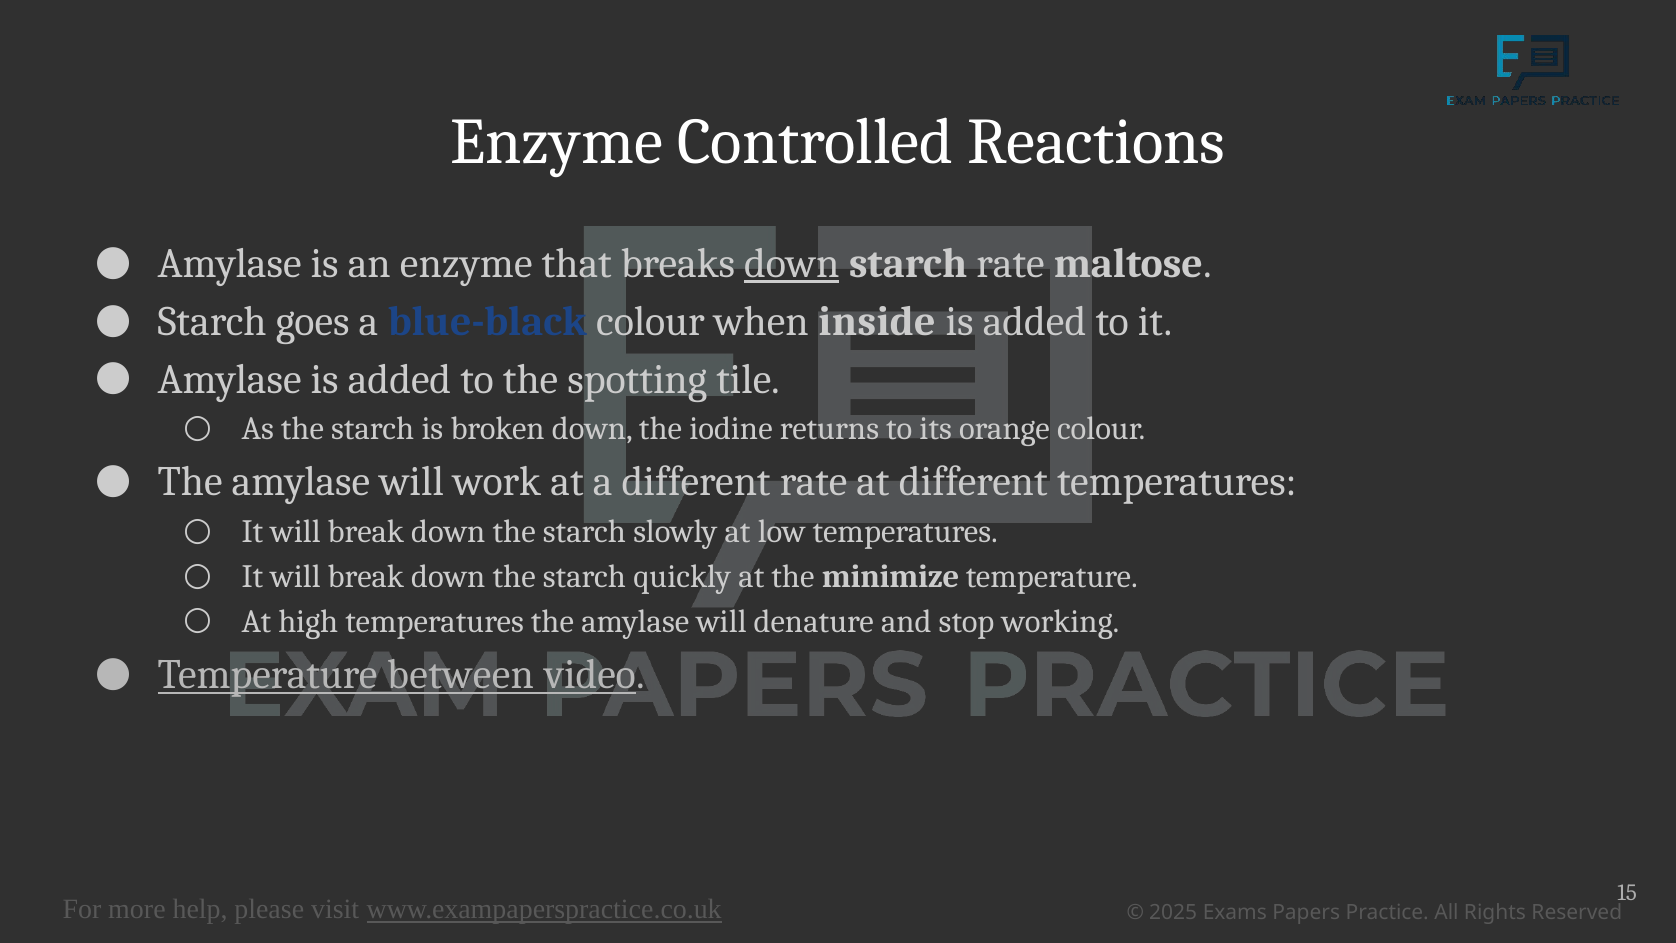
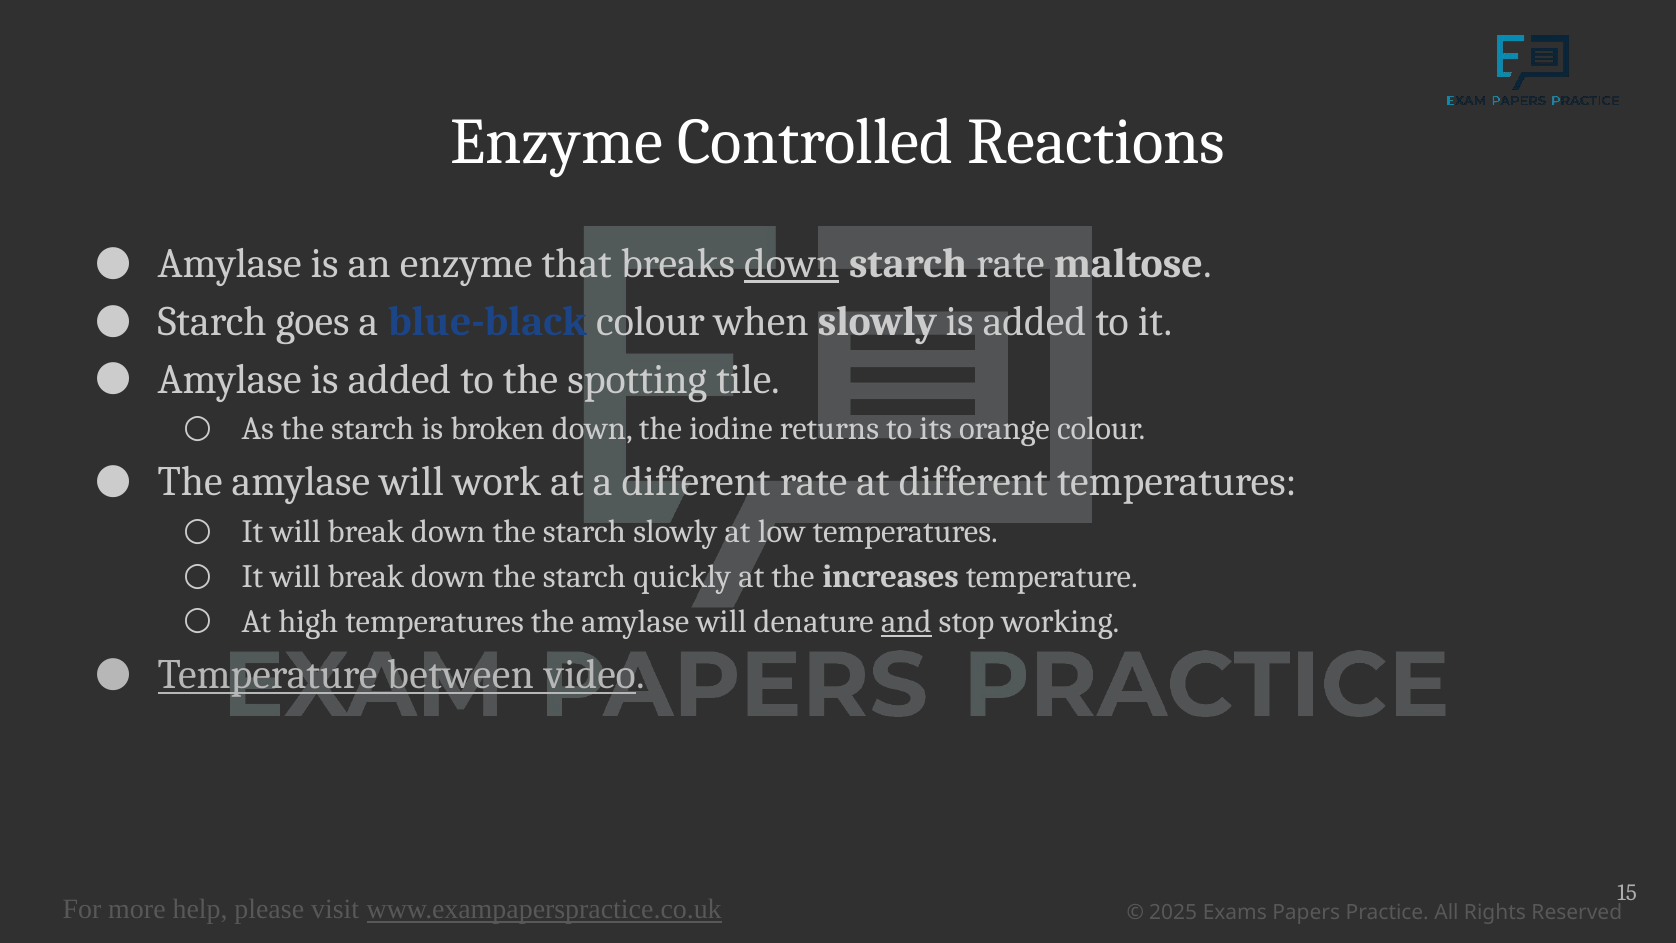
when inside: inside -> slowly
minimize: minimize -> increases
and underline: none -> present
